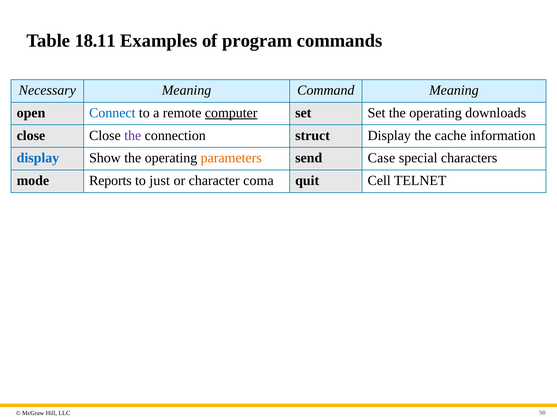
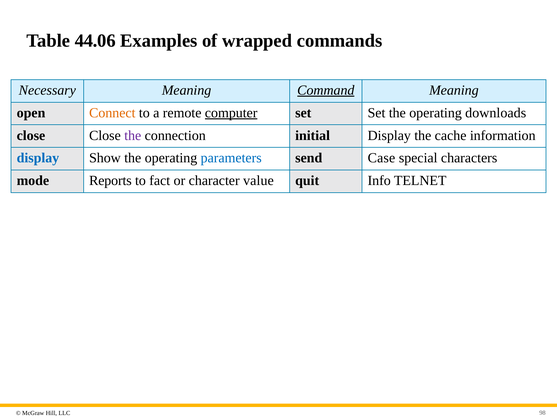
18.11: 18.11 -> 44.06
program: program -> wrapped
Command underline: none -> present
Connect colour: blue -> orange
struct: struct -> initial
parameters colour: orange -> blue
just: just -> fact
coma: coma -> value
Cell: Cell -> Info
